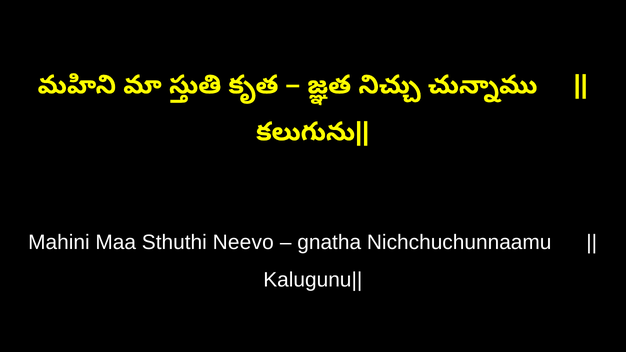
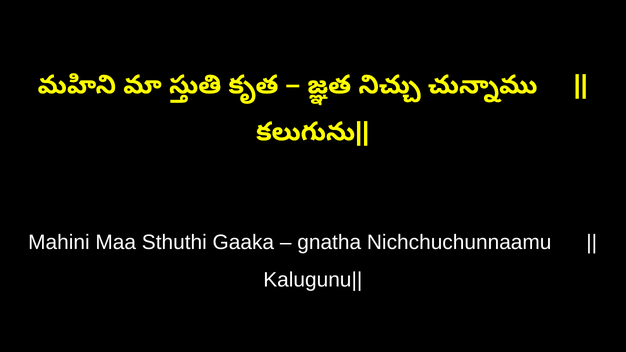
Neevo: Neevo -> Gaaka
